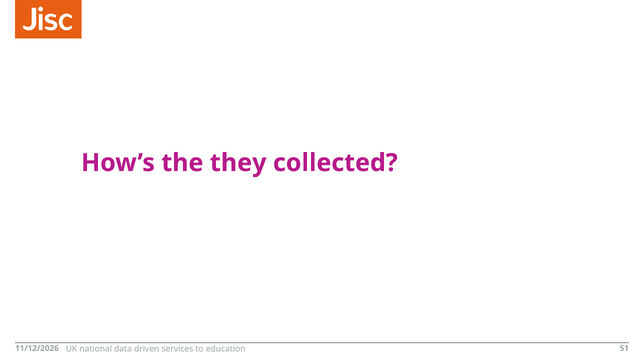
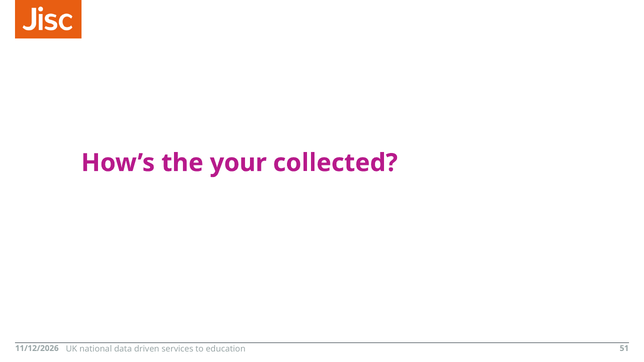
they: they -> your
